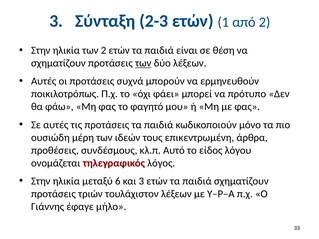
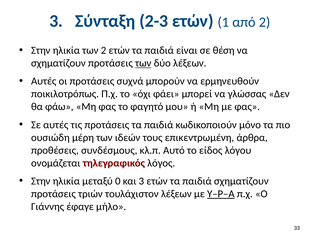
πρότυπο: πρότυπο -> γλώσσας
6: 6 -> 0
Υ–Ρ–Α underline: none -> present
